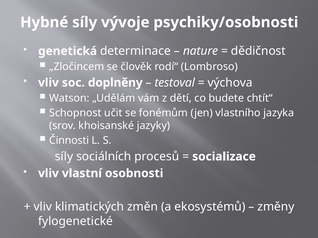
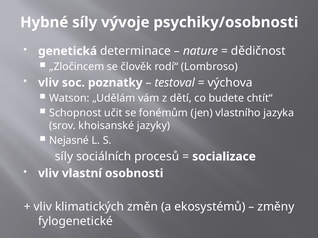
doplněny: doplněny -> poznatky
Činnosti: Činnosti -> Nejasné
